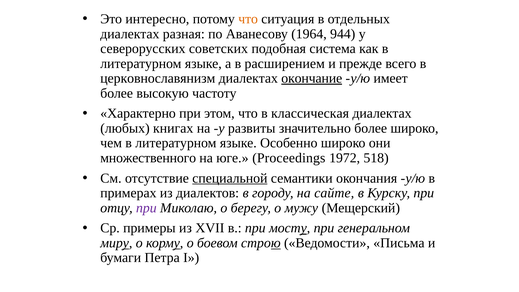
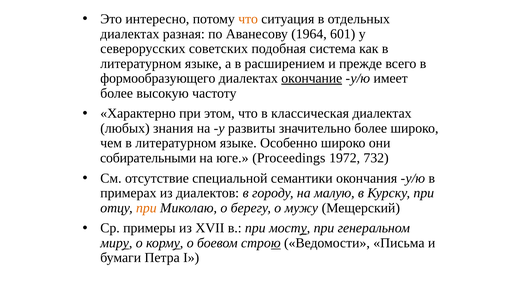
944: 944 -> 601
церковнославянизм: церковнославянизм -> формообразующего
книгах: книгах -> знания
множественного: множественного -> собирательными
518: 518 -> 732
специальной underline: present -> none
сайте: сайте -> малую
при at (146, 208) colour: purple -> orange
